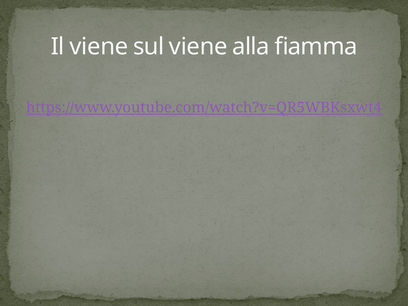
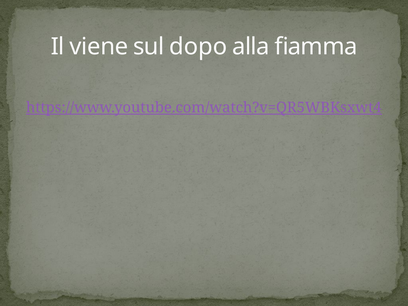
sul viene: viene -> dopo
